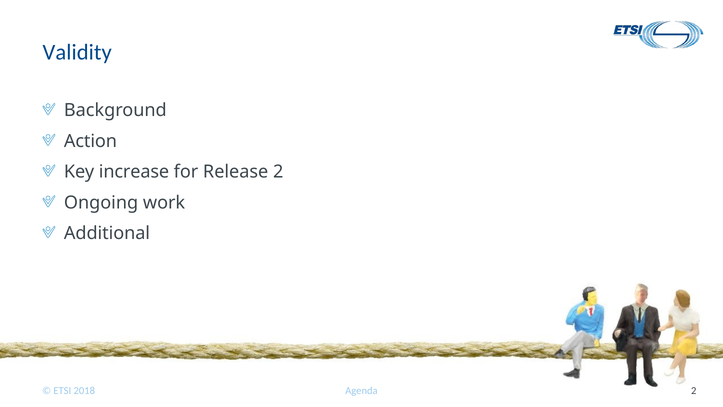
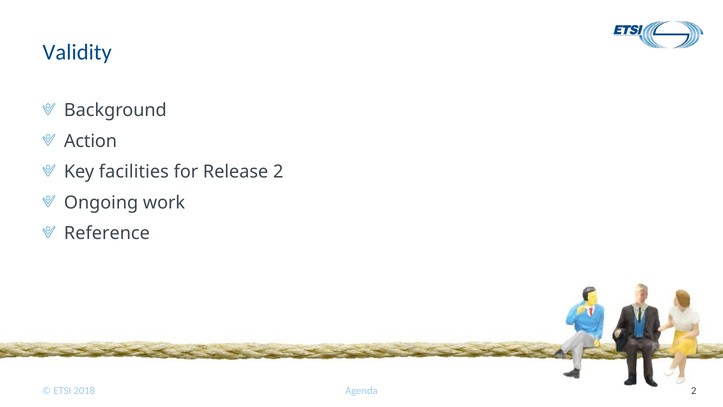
increase: increase -> facilities
Additional: Additional -> Reference
